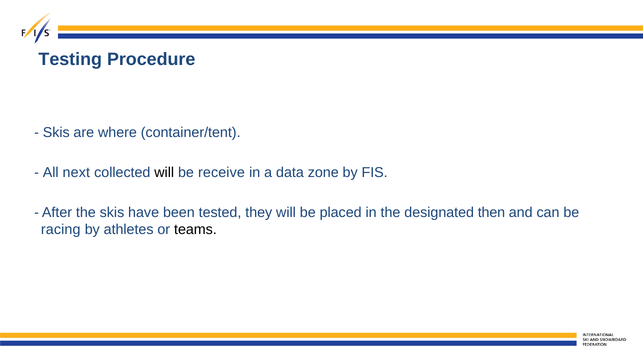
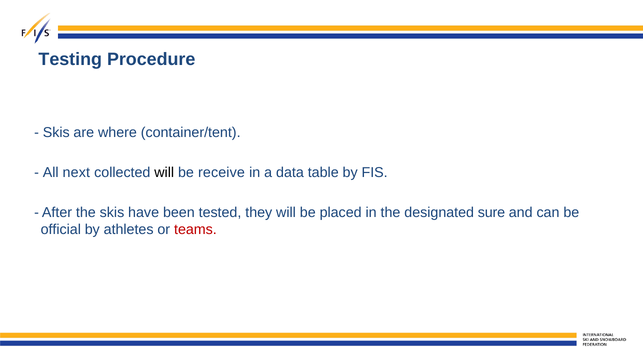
zone: zone -> table
then: then -> sure
racing: racing -> official
teams colour: black -> red
